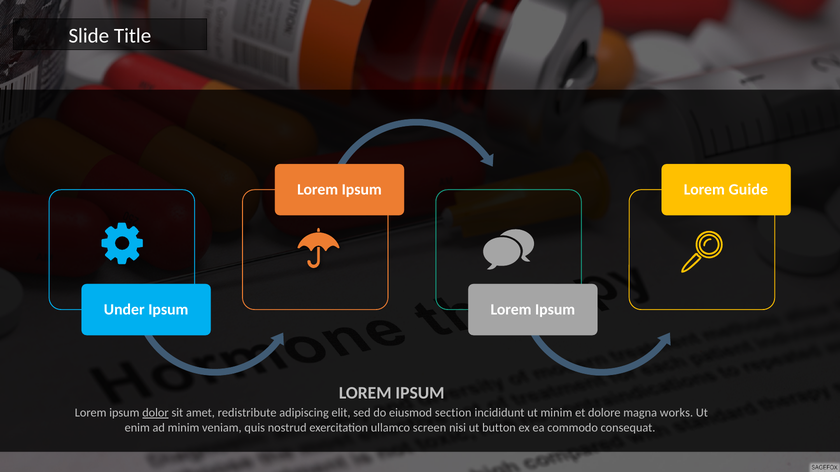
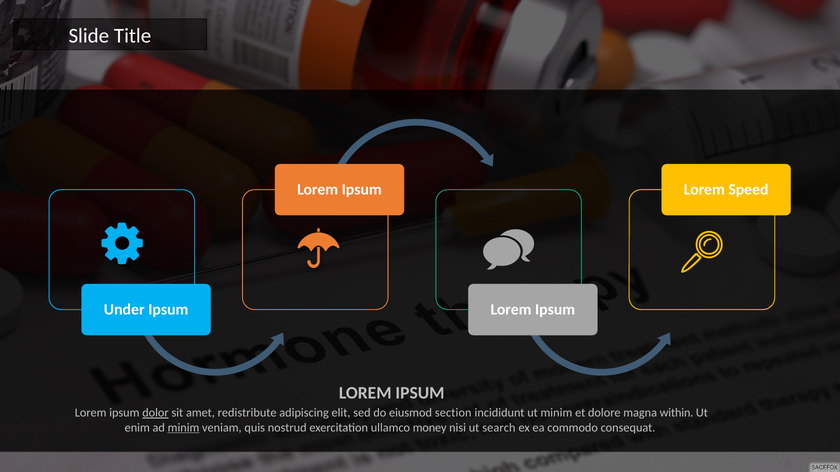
Guide: Guide -> Speed
works: works -> within
minim at (184, 428) underline: none -> present
screen: screen -> money
button: button -> search
